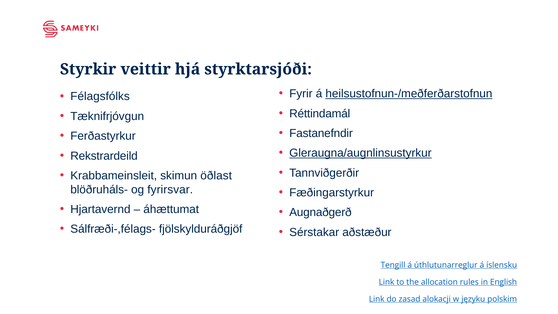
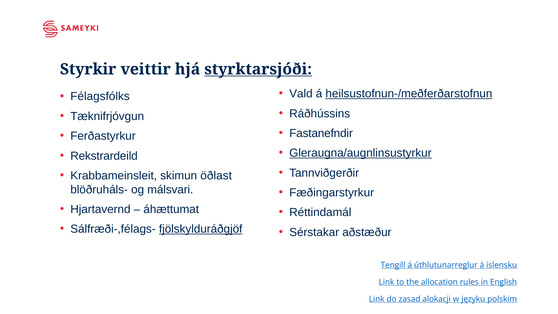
styrktarsjóði underline: none -> present
Fyrir: Fyrir -> Vald
Réttindamál: Réttindamál -> Ráðhússins
fyrirsvar: fyrirsvar -> málsvari
Augnaðgerð: Augnaðgerð -> Réttindamál
fjölskylduráðgjöf underline: none -> present
